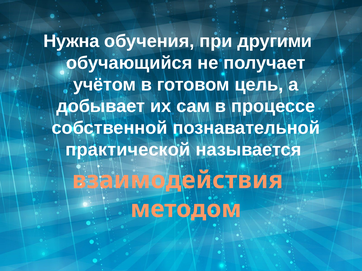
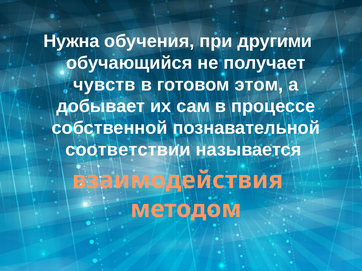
учётом: учётом -> чувств
цель: цель -> этом
практической: практической -> соответствии
